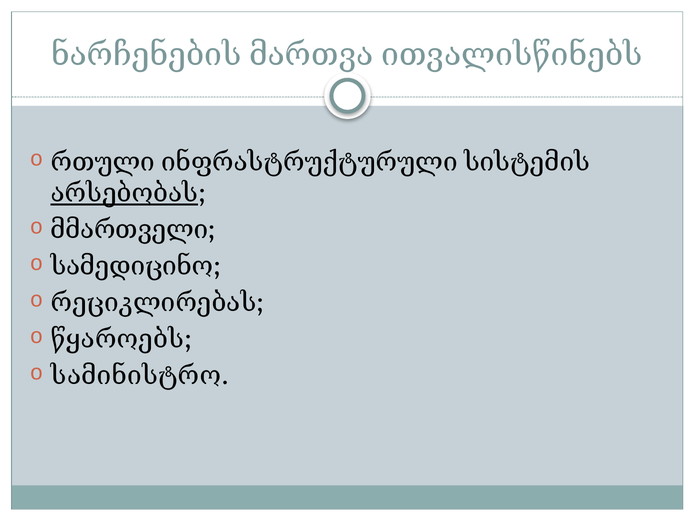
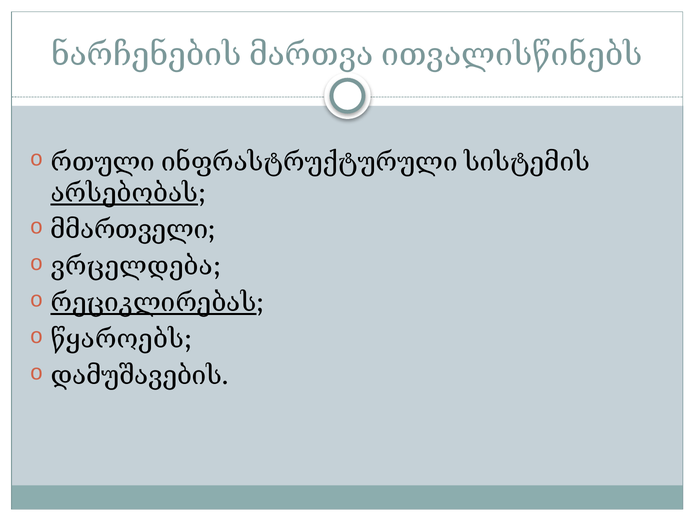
სამედიცინო: სამედიცინო -> ვრცელდება
რეციკლირებას underline: none -> present
სამინისტრო: სამინისტრო -> დამუშავების
